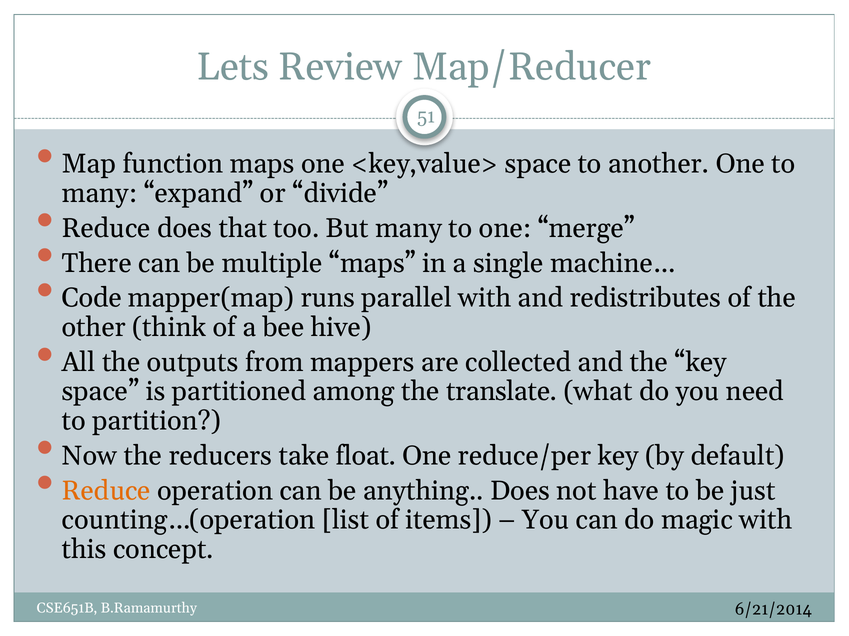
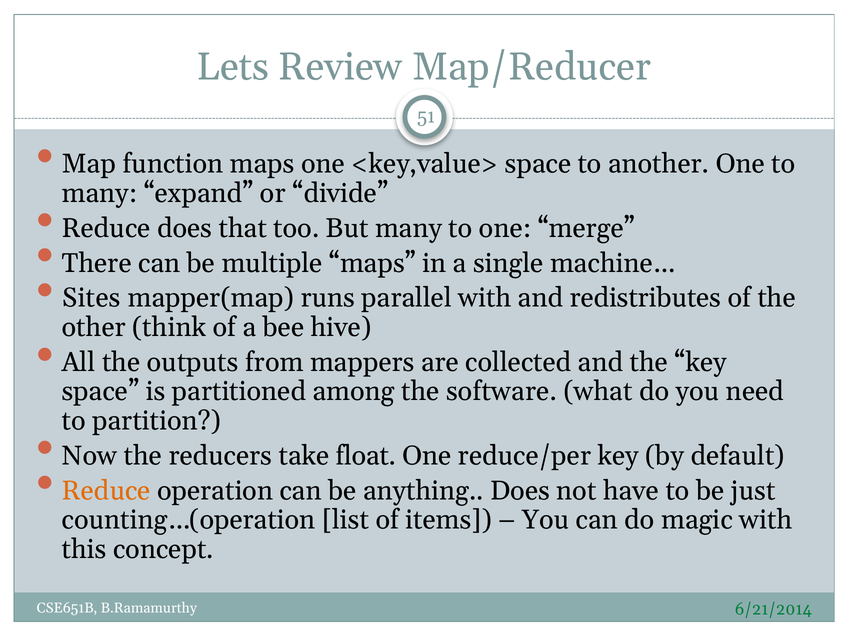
Code: Code -> Sites
translate: translate -> software
6/21/2014 colour: black -> green
